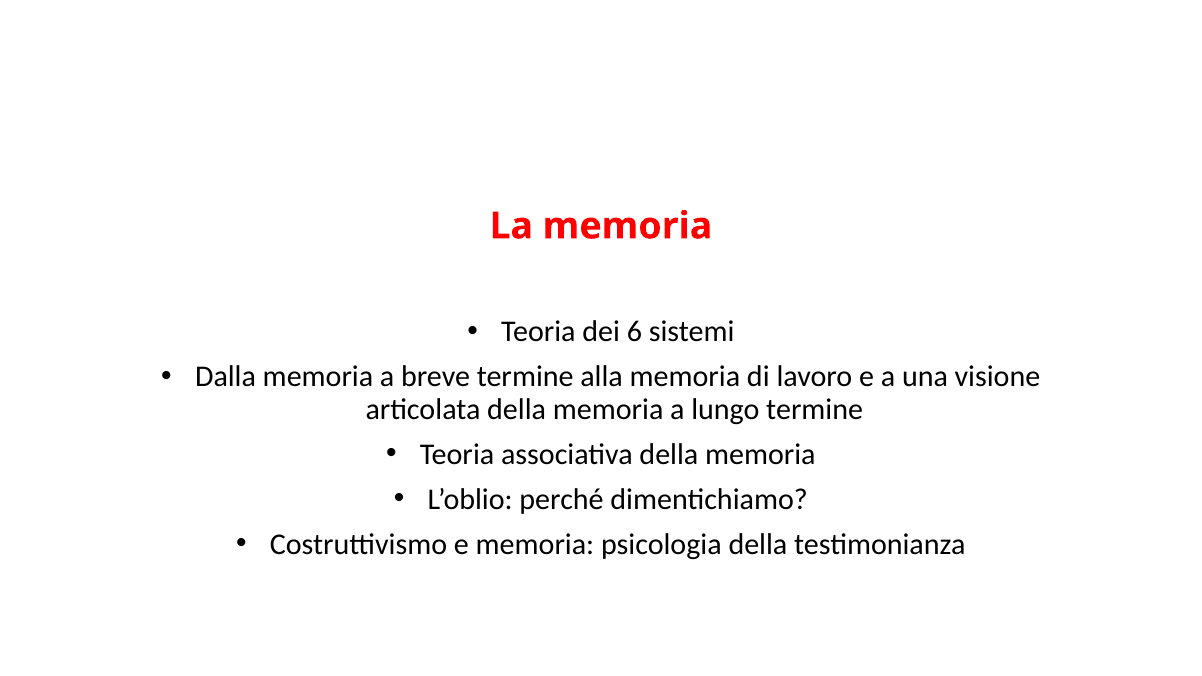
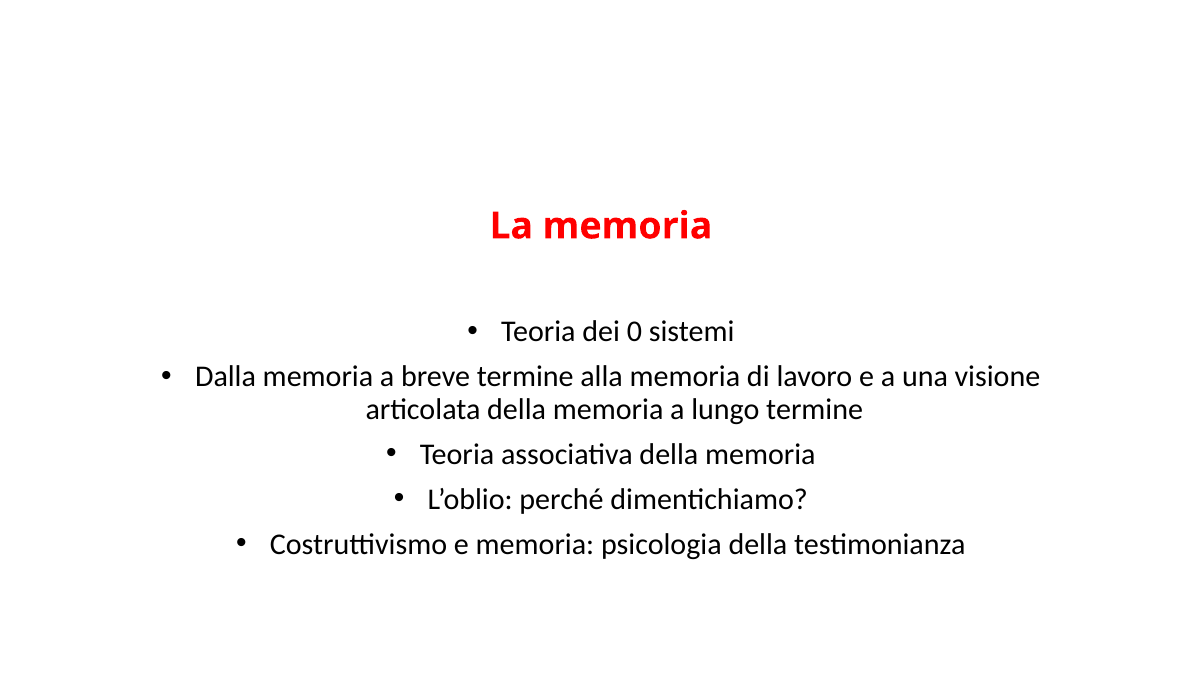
6: 6 -> 0
